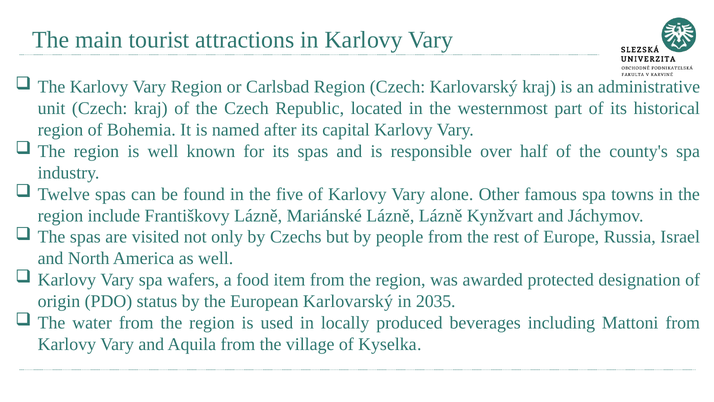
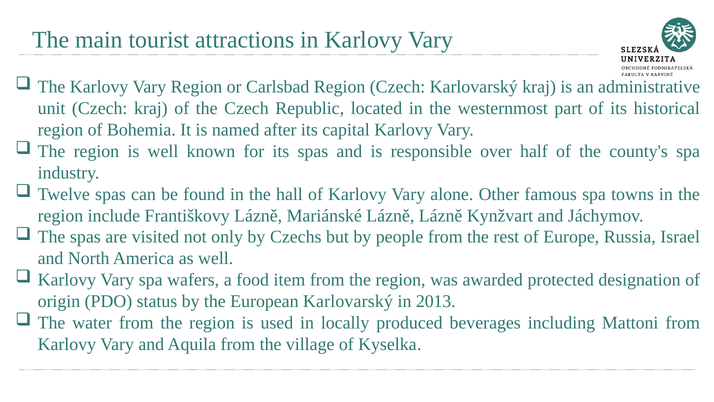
five: five -> hall
2035: 2035 -> 2013
